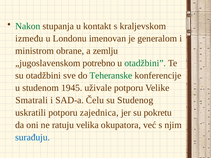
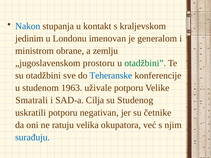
Nakon colour: green -> blue
između: između -> jedinim
potrebno: potrebno -> prostoru
Teheranske colour: green -> blue
1945: 1945 -> 1963
Čelu: Čelu -> Cilja
zajednica: zajednica -> negativan
pokretu: pokretu -> četnike
